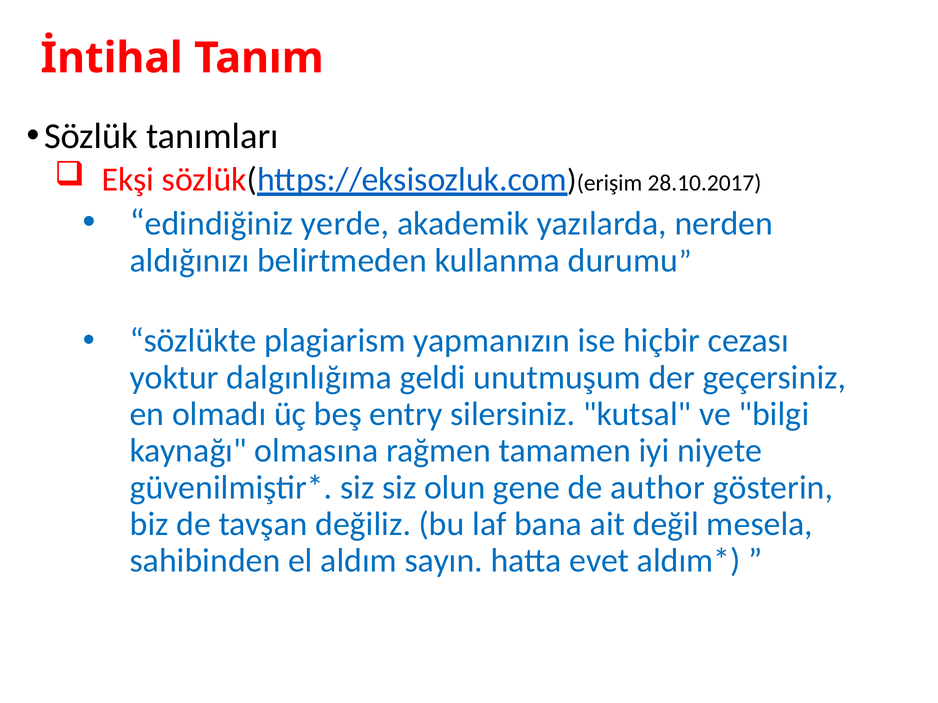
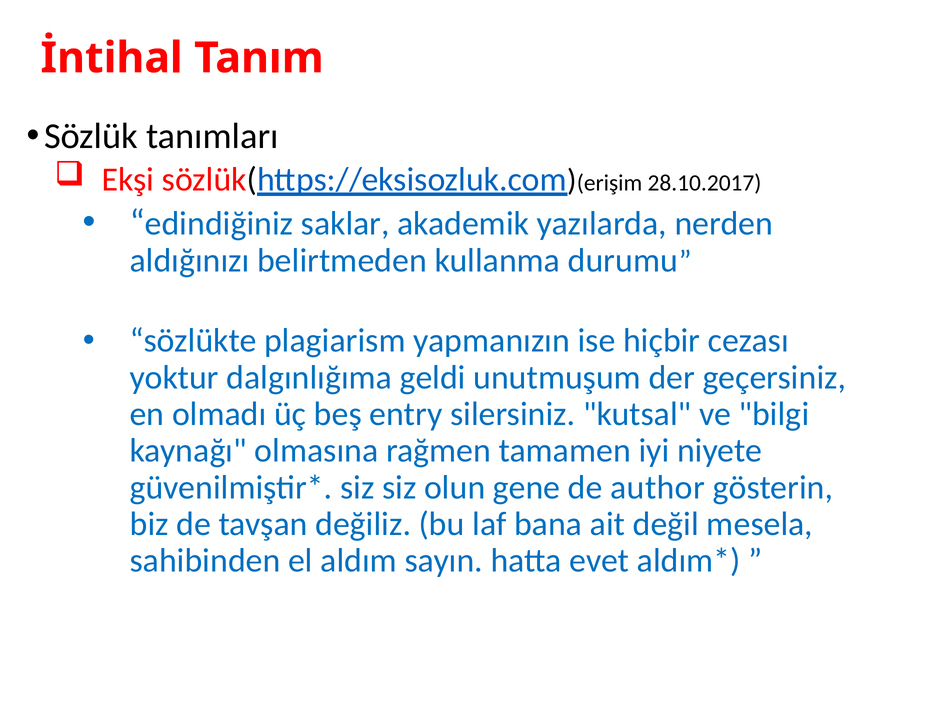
yerde: yerde -> saklar
